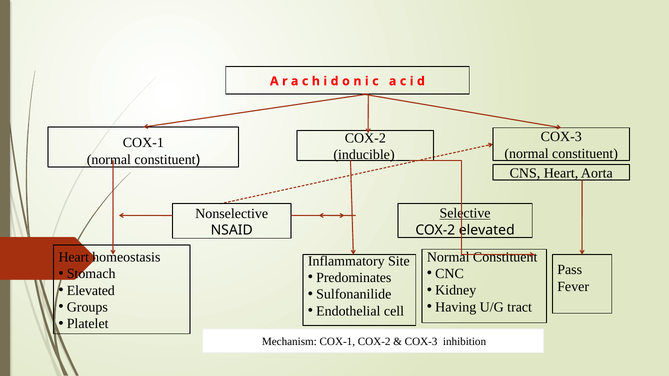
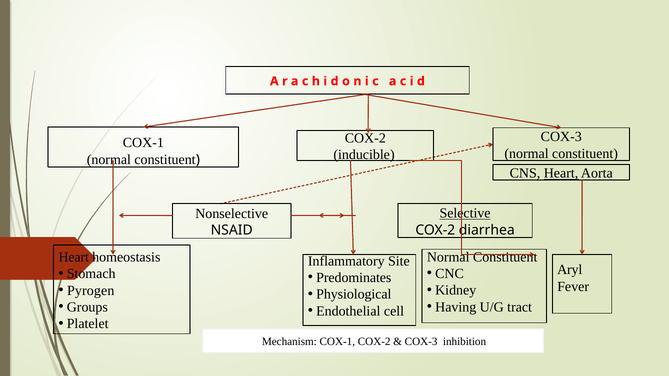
Heart at (561, 173) underline: none -> present
COX-2 elevated: elevated -> diarrhea
Pass: Pass -> Aryl
Elevated at (91, 291): Elevated -> Pyrogen
Sulfonanilide: Sulfonanilide -> Physiological
